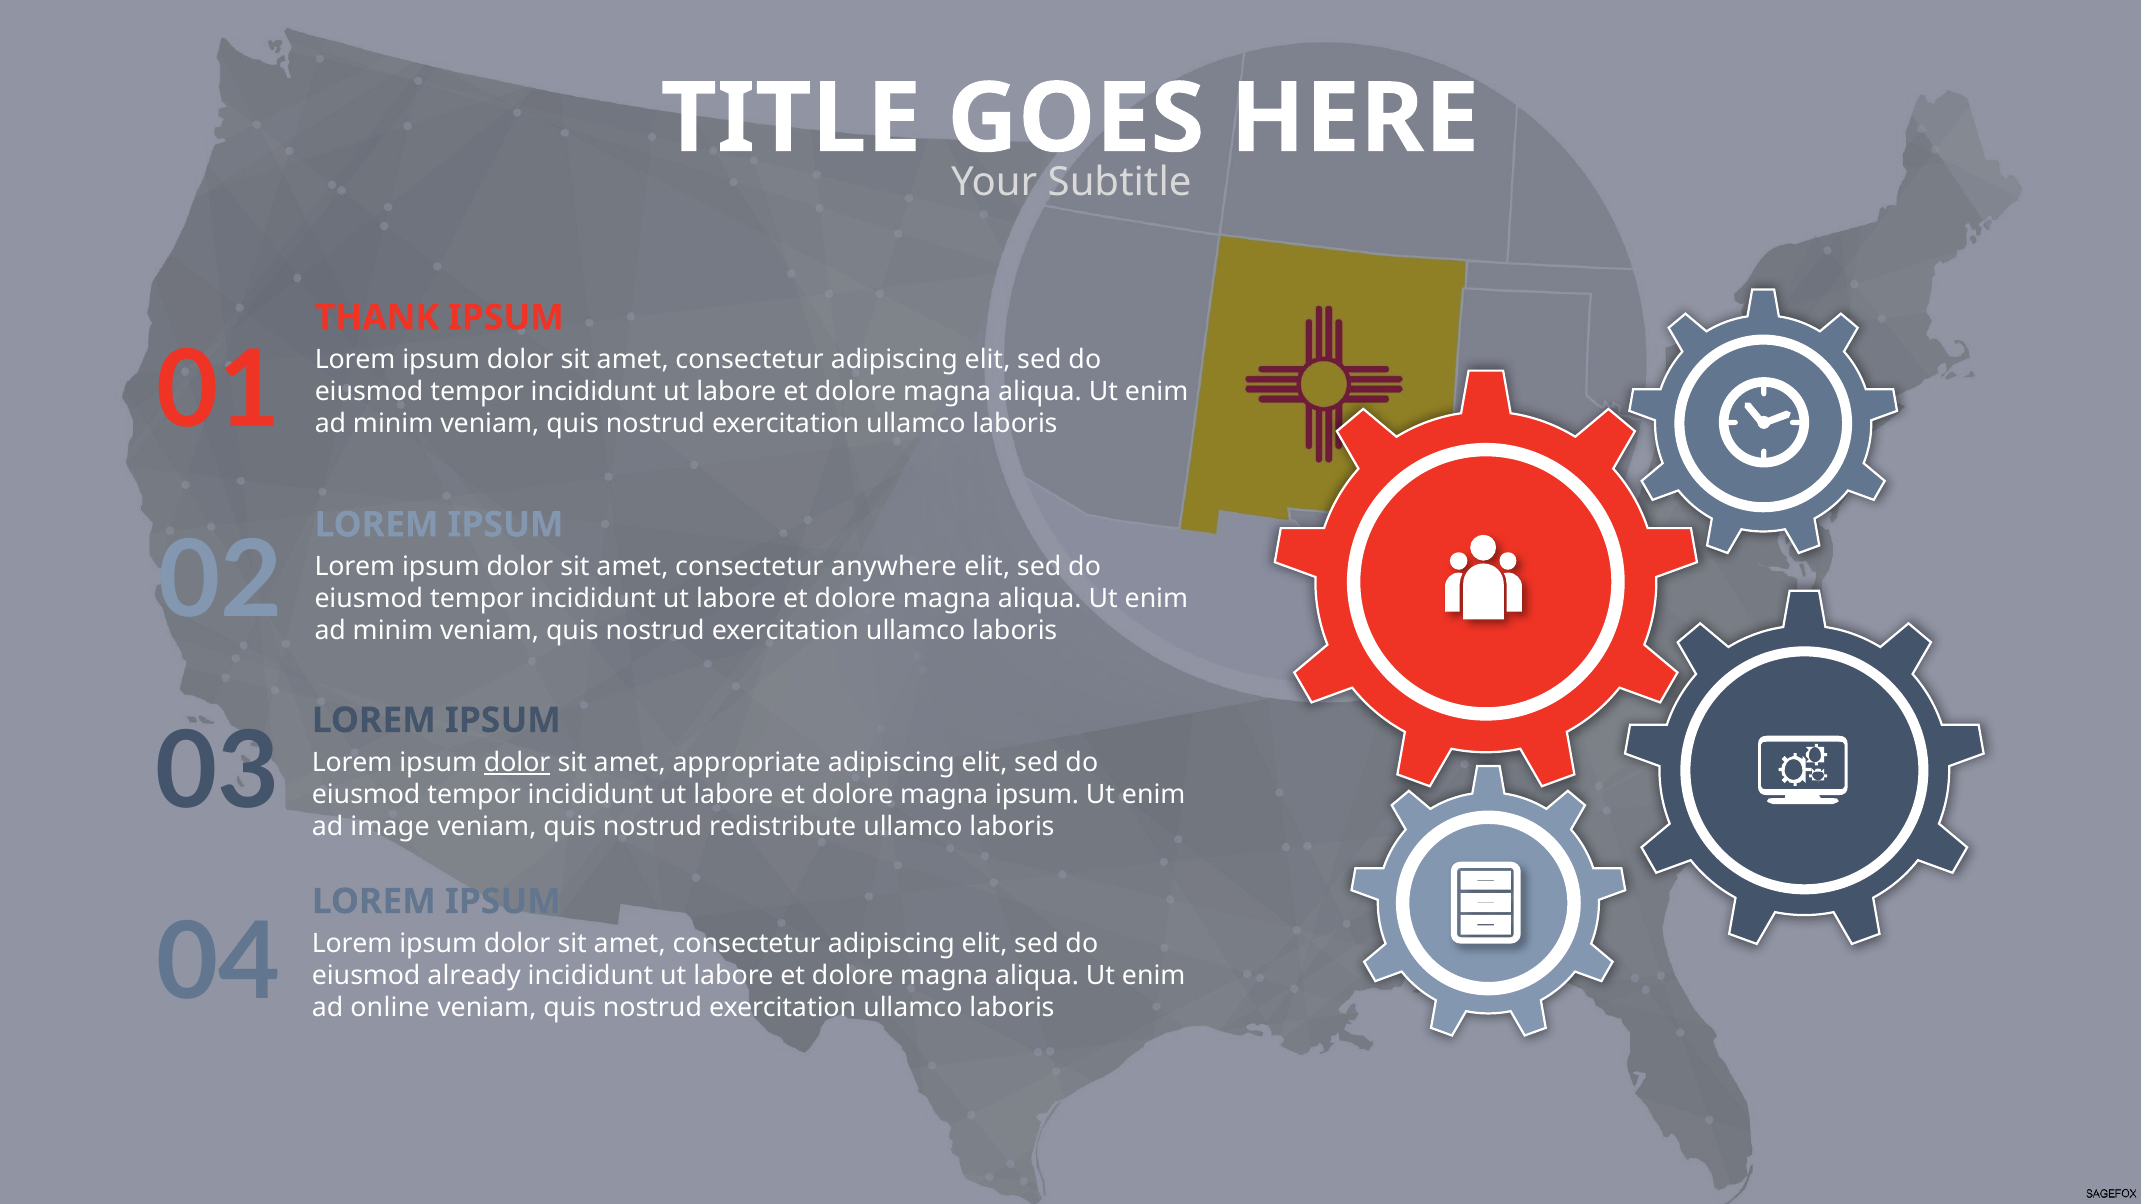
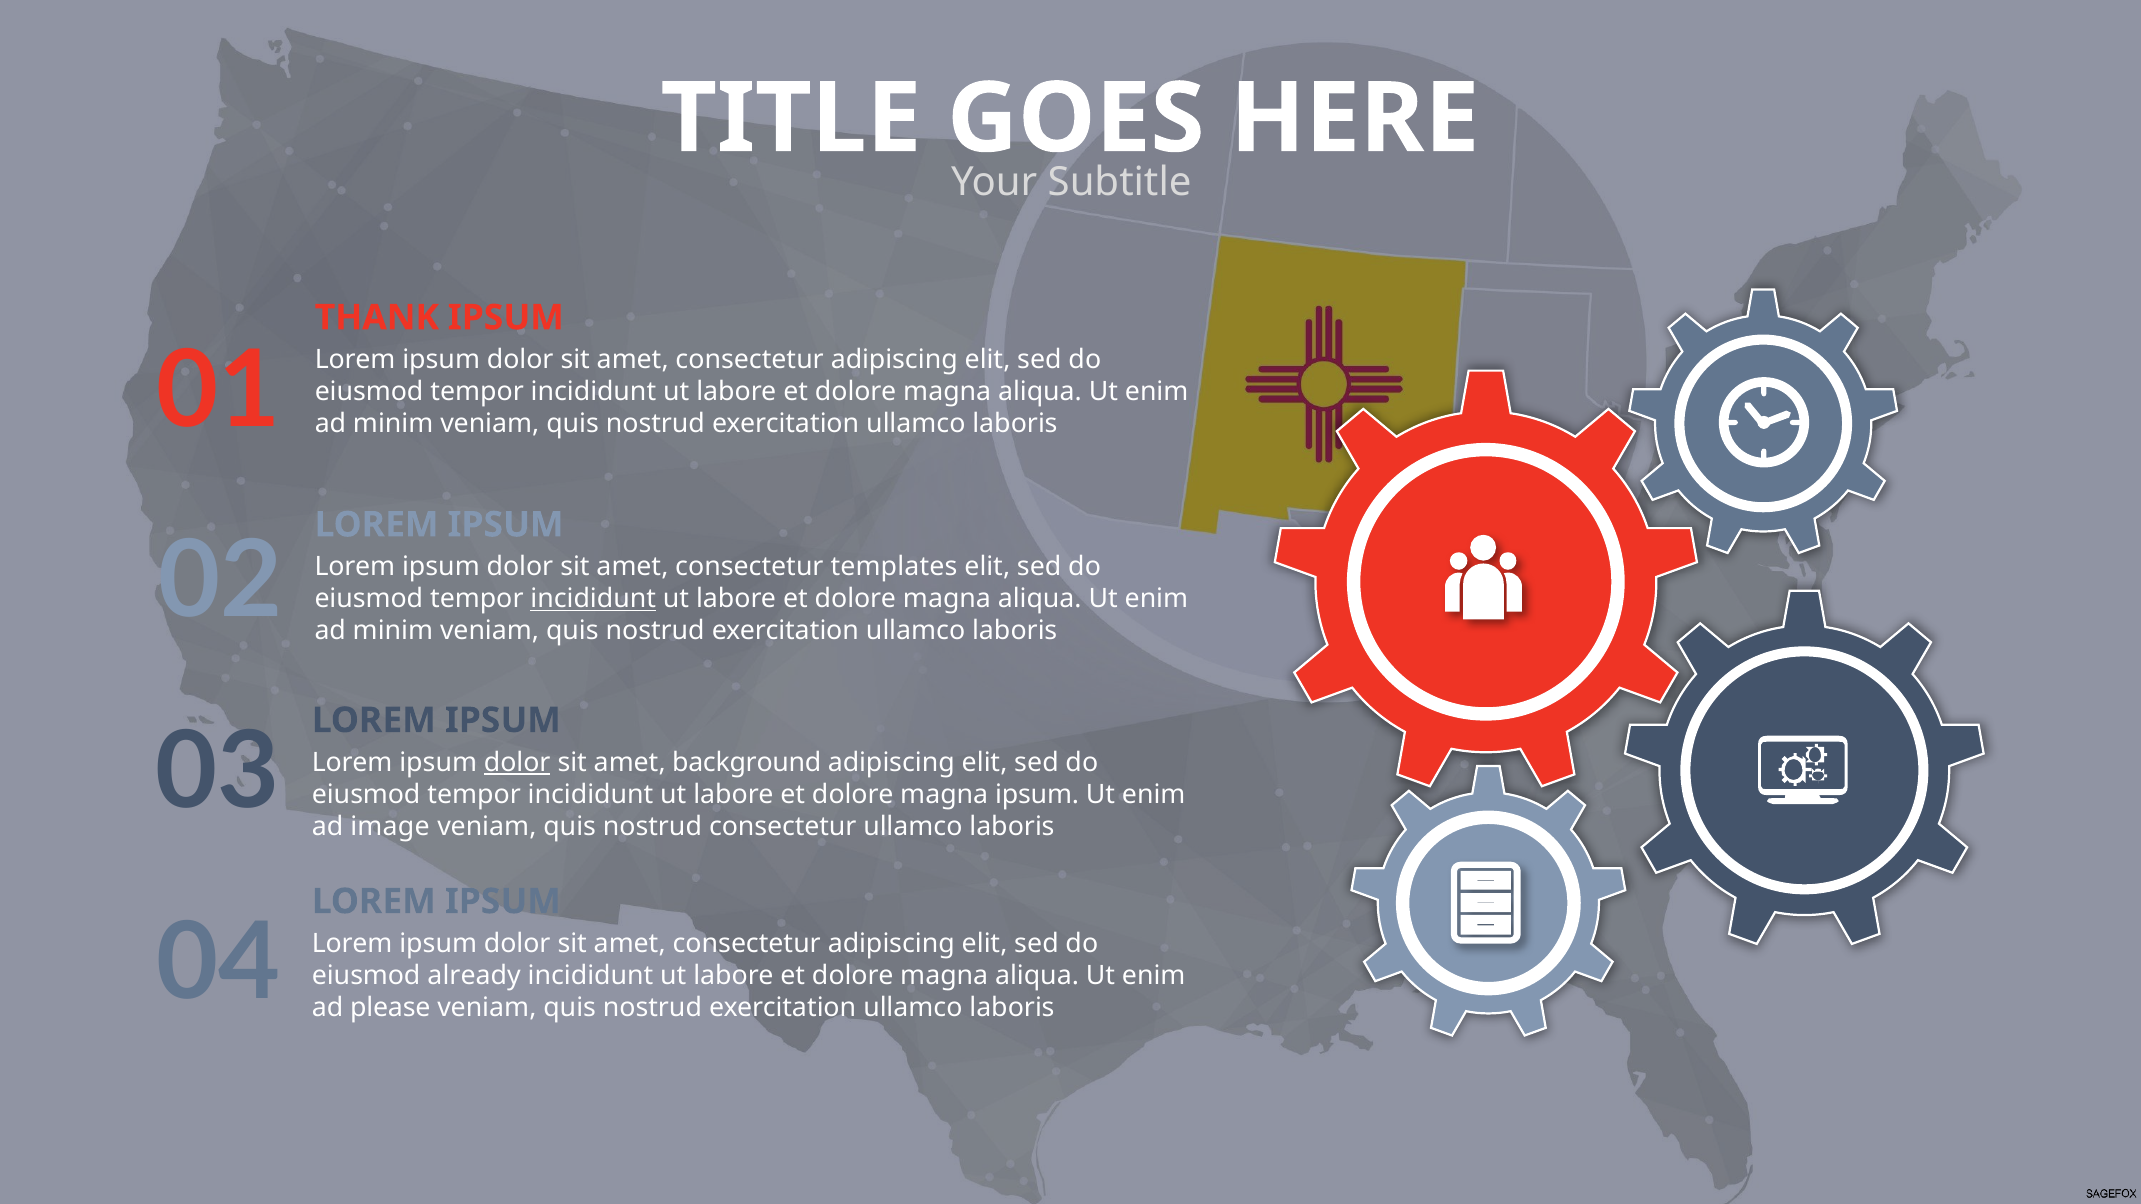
anywhere: anywhere -> templates
incididunt at (593, 599) underline: none -> present
appropriate: appropriate -> background
nostrud redistribute: redistribute -> consectetur
online: online -> please
